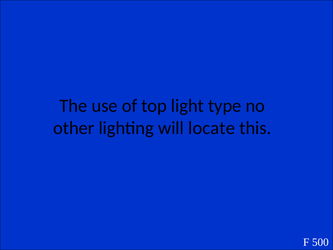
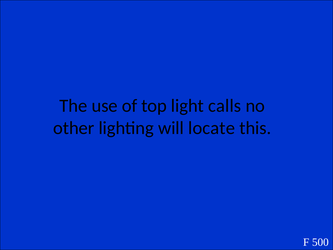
type: type -> calls
